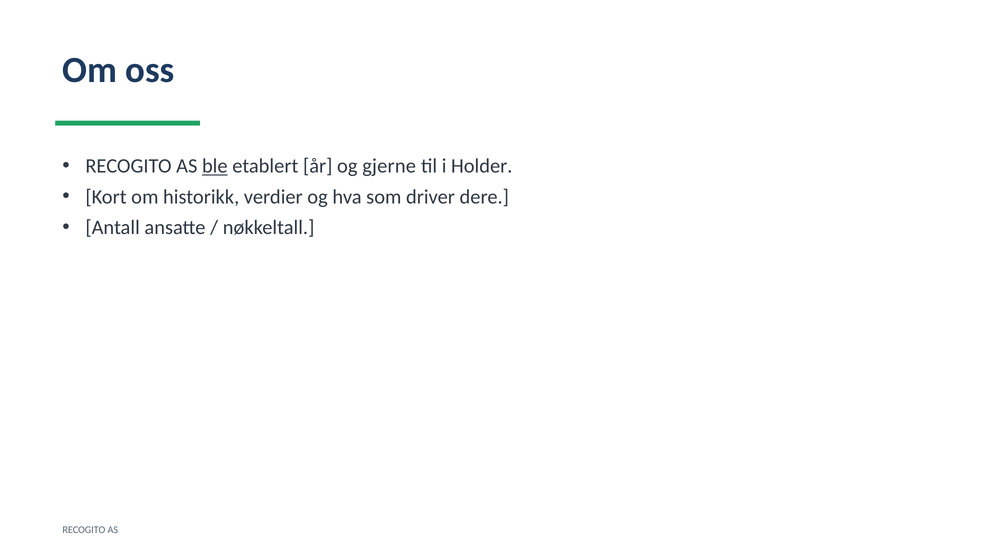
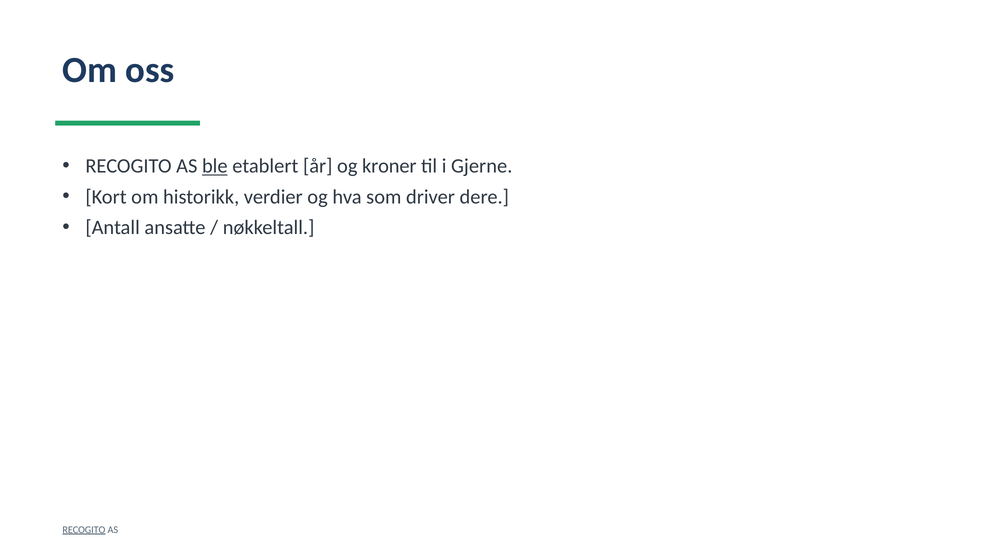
gjerne: gjerne -> kroner
Holder: Holder -> Gjerne
RECOGITO at (84, 529) underline: none -> present
